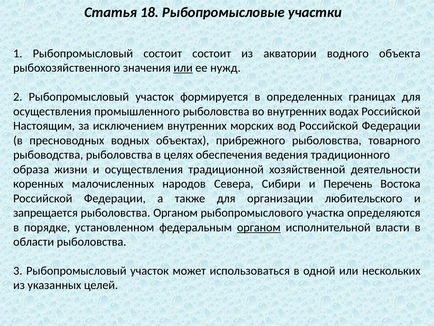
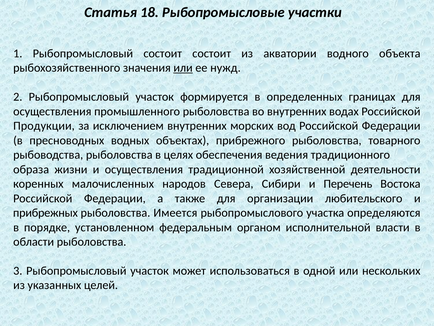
Настоящим: Настоящим -> Продукции
запрещается: запрещается -> прибрежных
рыболовства Органом: Органом -> Имеется
органом at (259, 227) underline: present -> none
